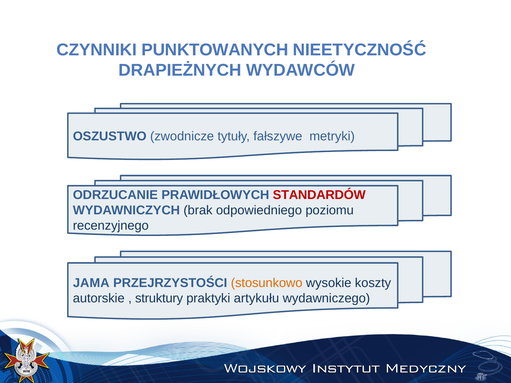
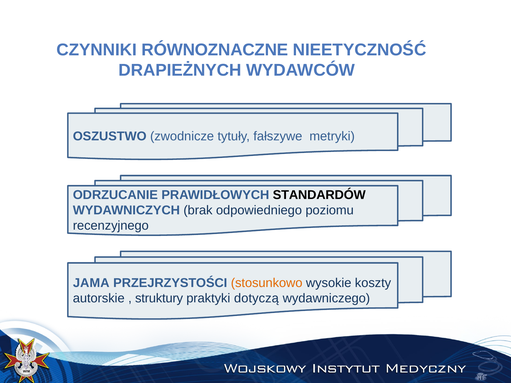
PUNKTOWANYCH: PUNKTOWANYCH -> RÓWNOZNACZNE
STANDARDÓW colour: red -> black
artykułu: artykułu -> dotyczą
